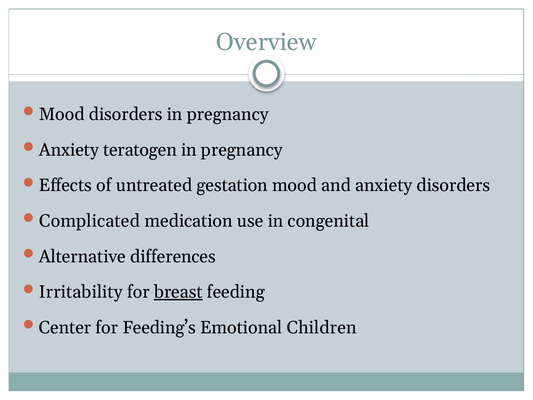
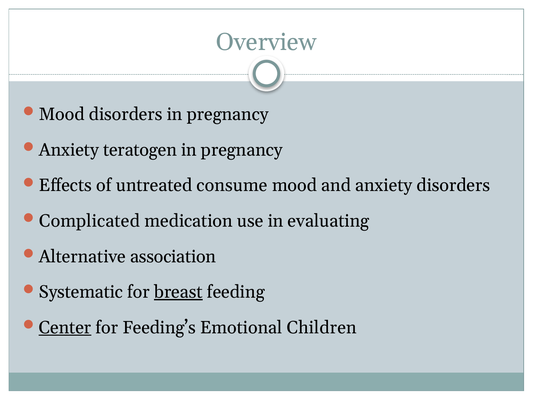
gestation: gestation -> consume
congenital: congenital -> evaluating
differences: differences -> association
Irritability: Irritability -> Systematic
Center underline: none -> present
